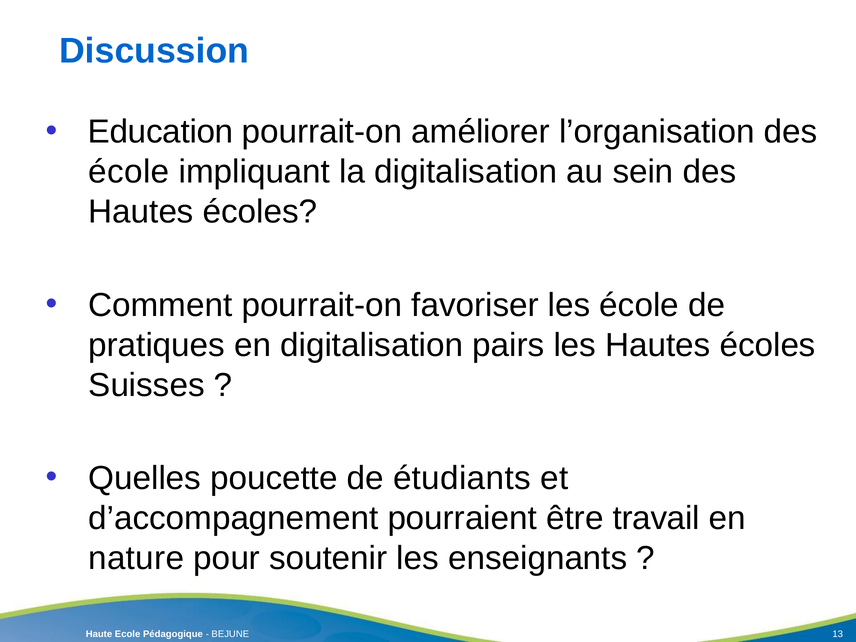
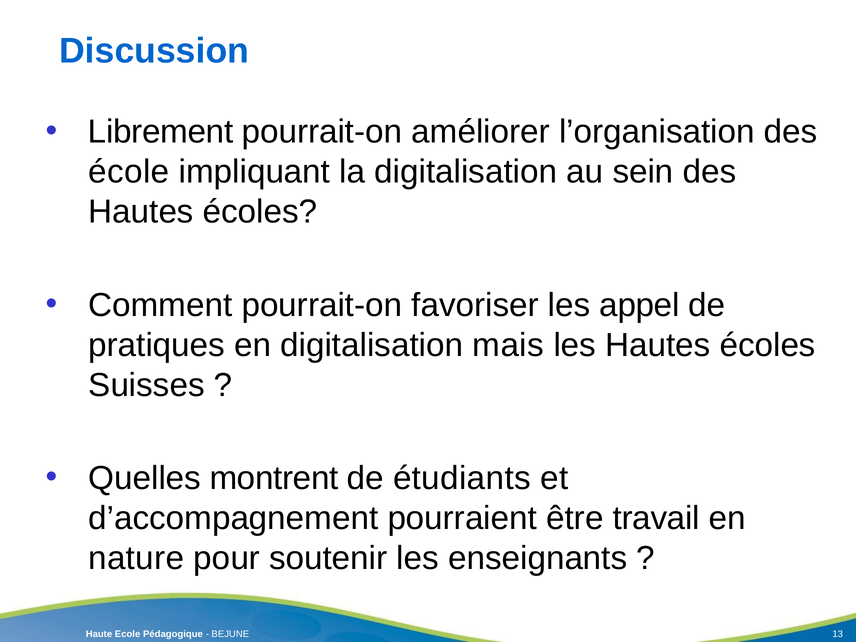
Education: Education -> Librement
les école: école -> appel
pairs: pairs -> mais
poucette: poucette -> montrent
